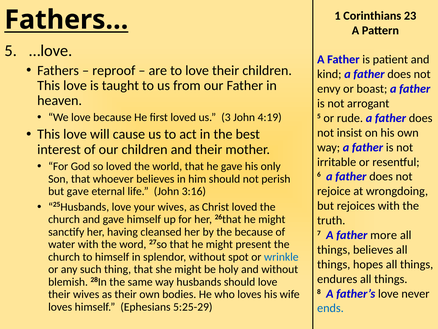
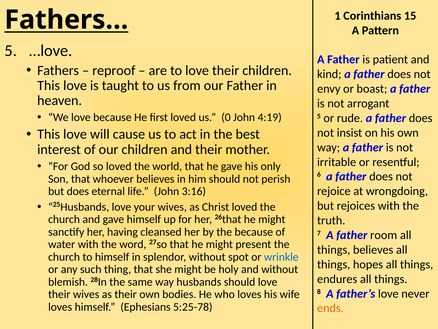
23: 23 -> 15
3: 3 -> 0
but gave: gave -> does
more: more -> room
5:25-29: 5:25-29 -> 5:25-78
ends colour: blue -> orange
